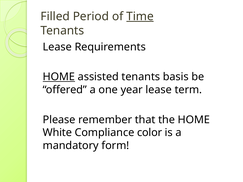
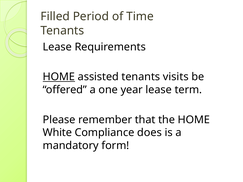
Time underline: present -> none
basis: basis -> visits
color: color -> does
